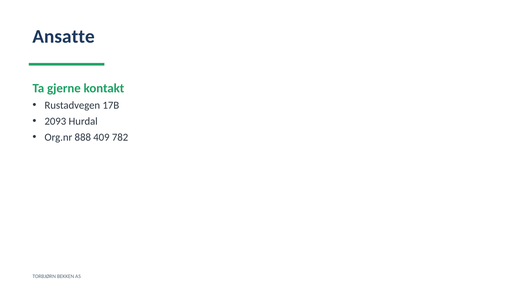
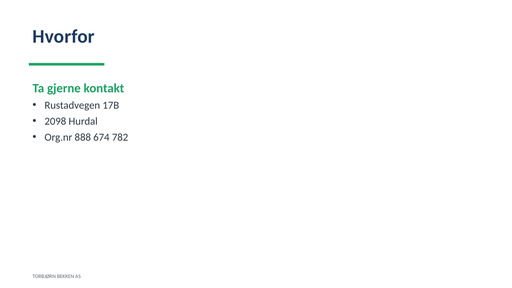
Ansatte: Ansatte -> Hvorfor
2093: 2093 -> 2098
409: 409 -> 674
